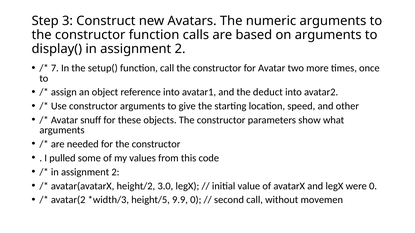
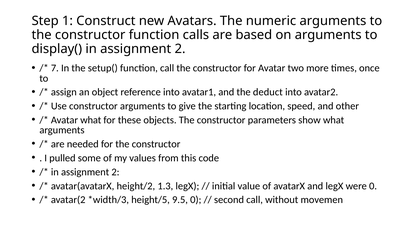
3: 3 -> 1
Avatar snuff: snuff -> what
3.0: 3.0 -> 1.3
9.9: 9.9 -> 9.5
